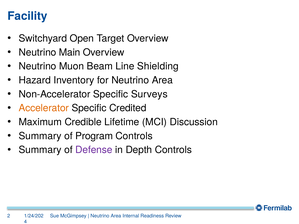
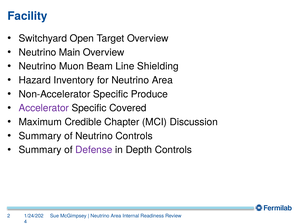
Surveys: Surveys -> Produce
Accelerator colour: orange -> purple
Credited: Credited -> Covered
Lifetime: Lifetime -> Chapter
of Program: Program -> Neutrino
